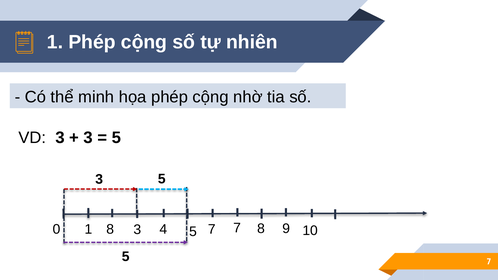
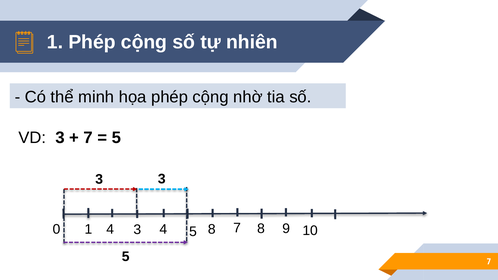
3 at (88, 138): 3 -> 7
3 5: 5 -> 3
0 8: 8 -> 4
5 7: 7 -> 8
